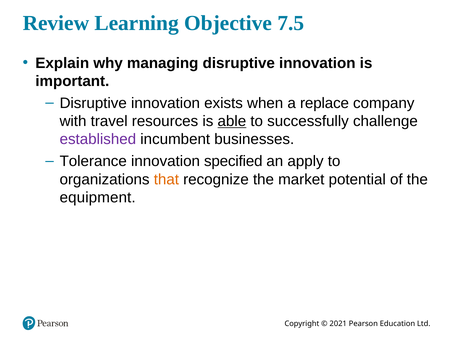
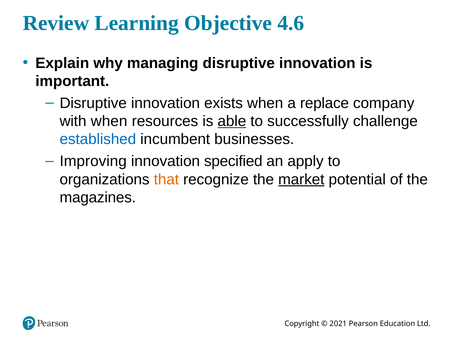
7.5: 7.5 -> 4.6
with travel: travel -> when
established colour: purple -> blue
Tolerance: Tolerance -> Improving
market underline: none -> present
equipment: equipment -> magazines
